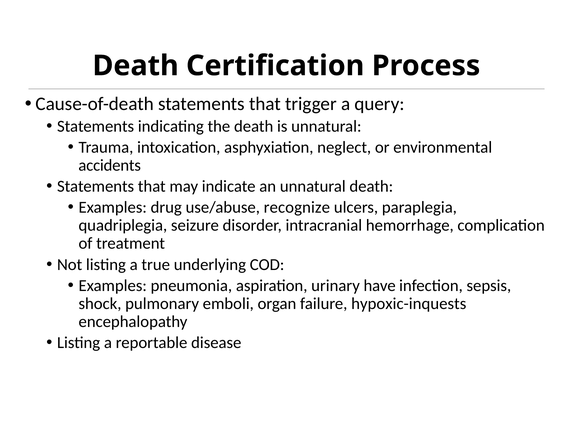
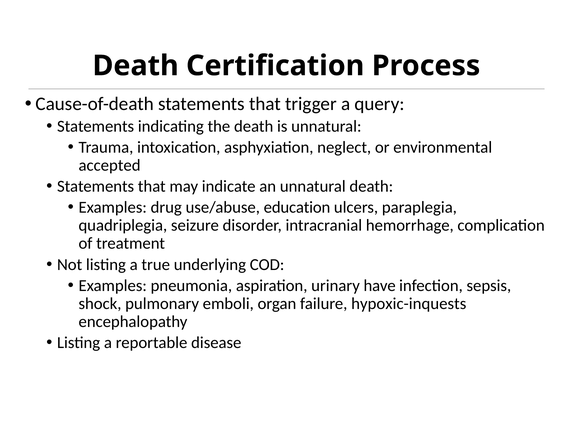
accidents: accidents -> accepted
recognize: recognize -> education
